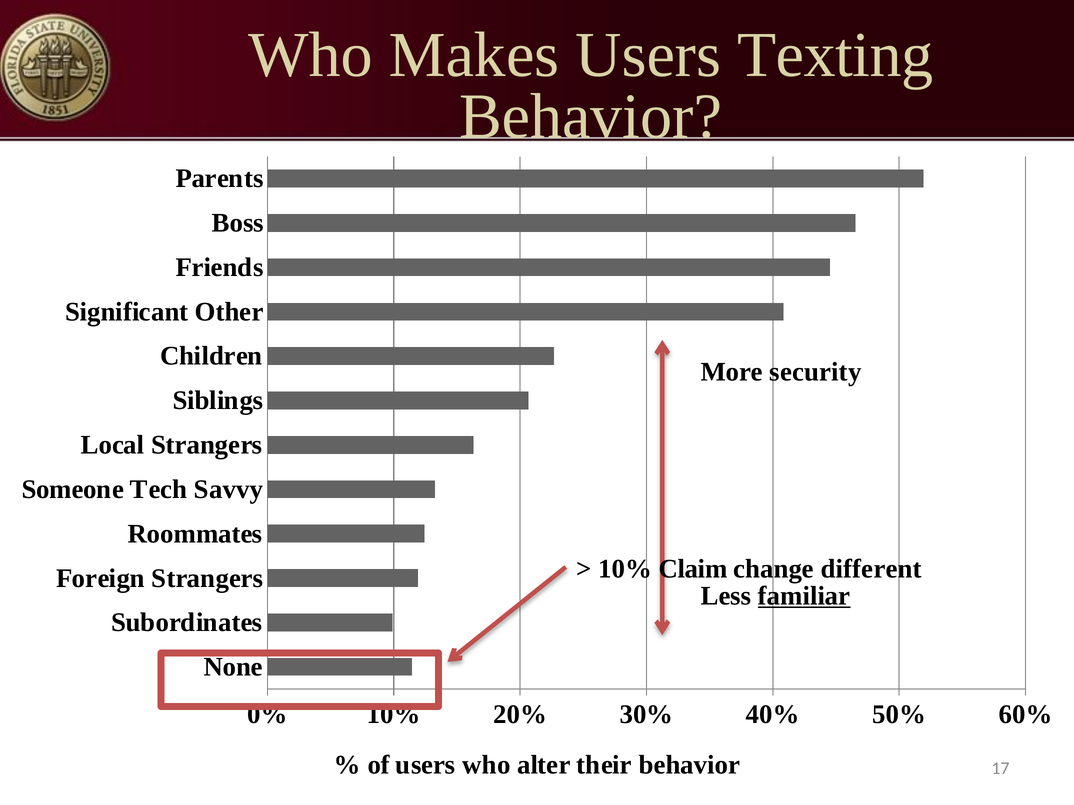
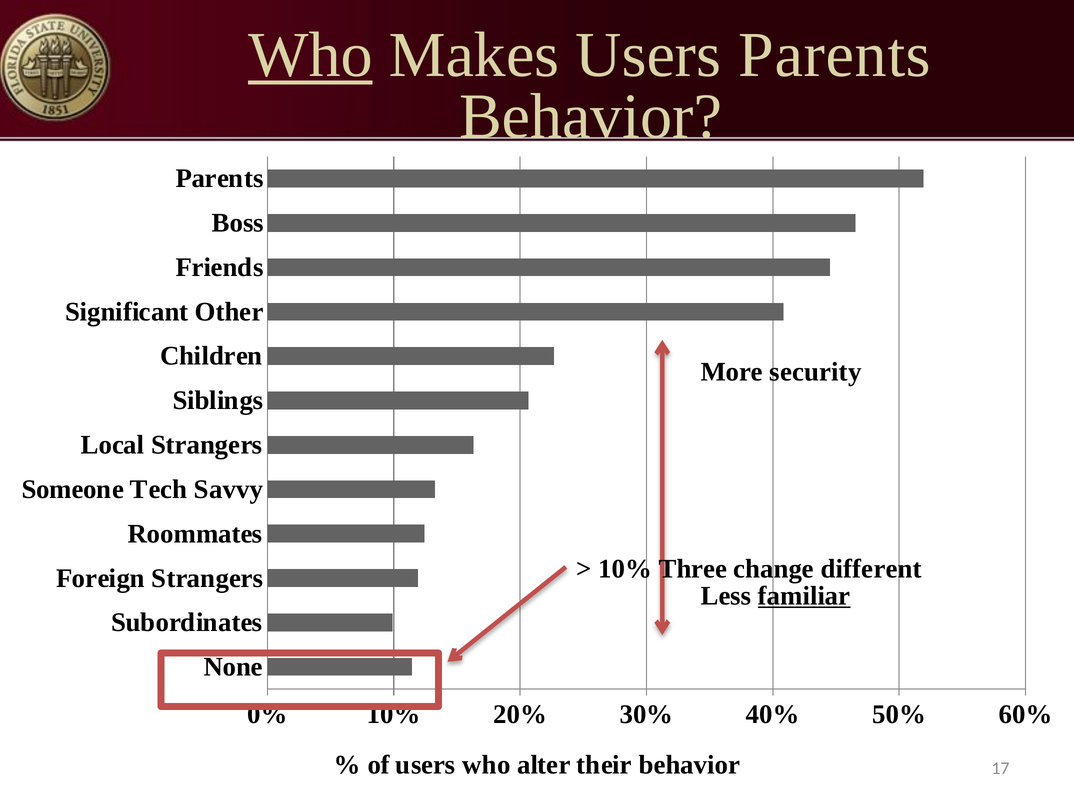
Who at (310, 55) underline: none -> present
Users Texting: Texting -> Parents
Claim: Claim -> Three
